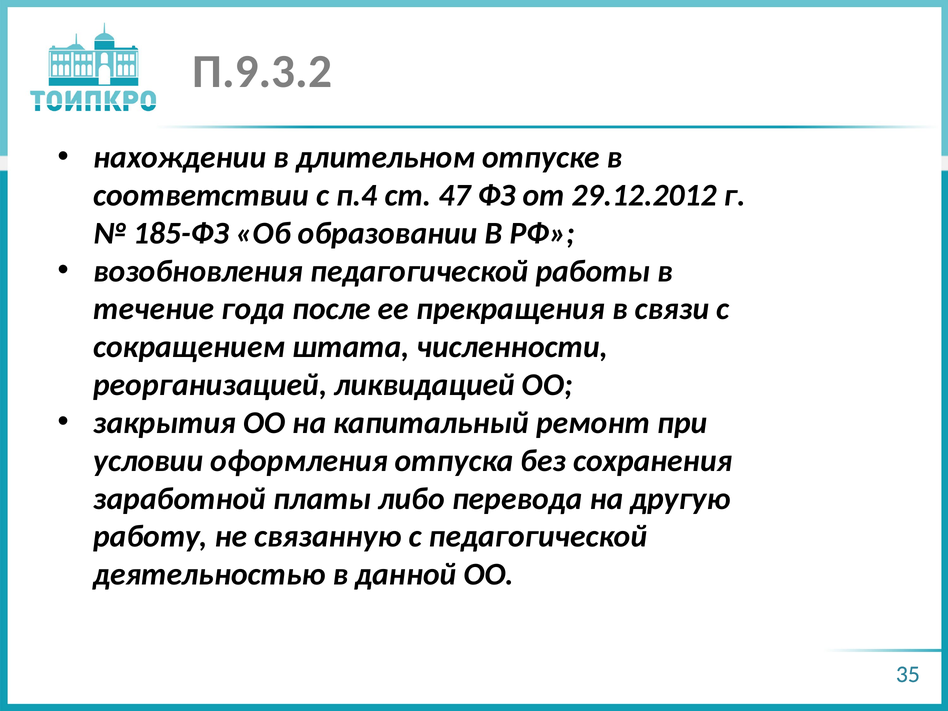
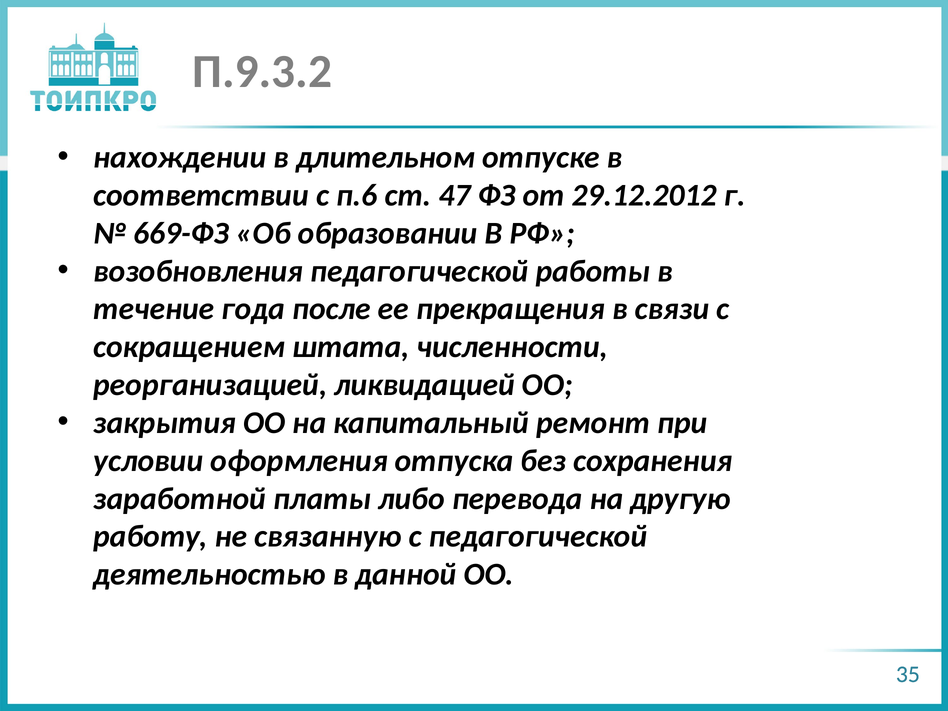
п.4: п.4 -> п.6
185-ФЗ: 185-ФЗ -> 669-ФЗ
